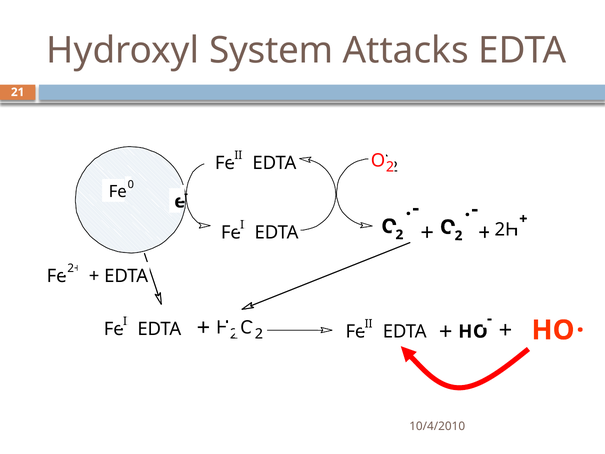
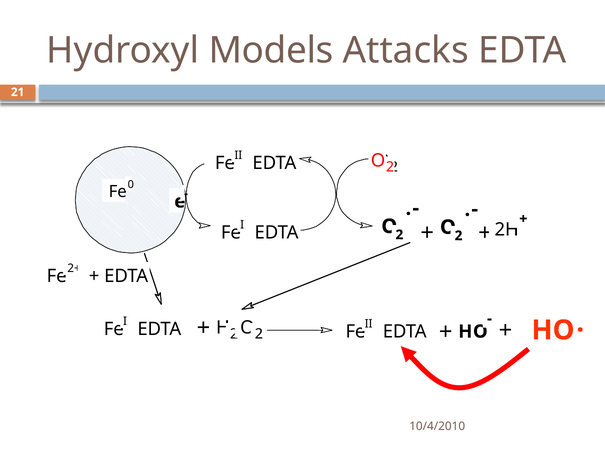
System: System -> Models
